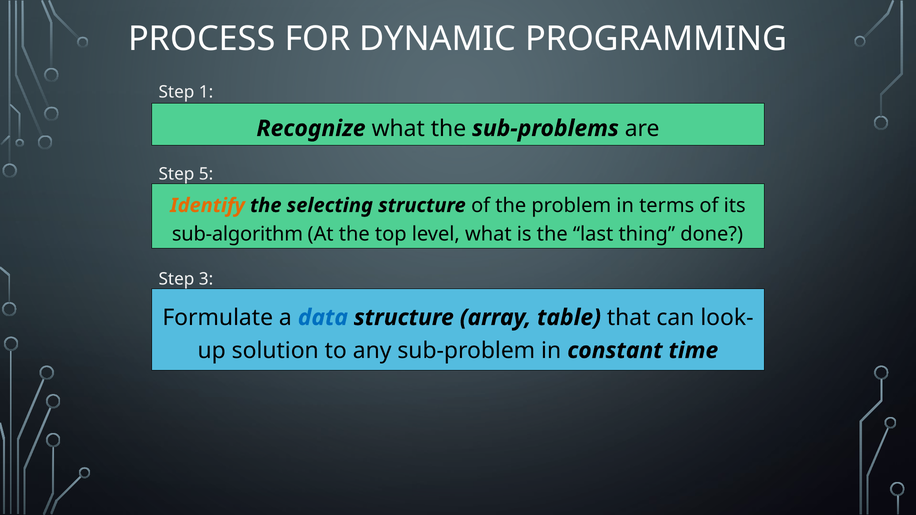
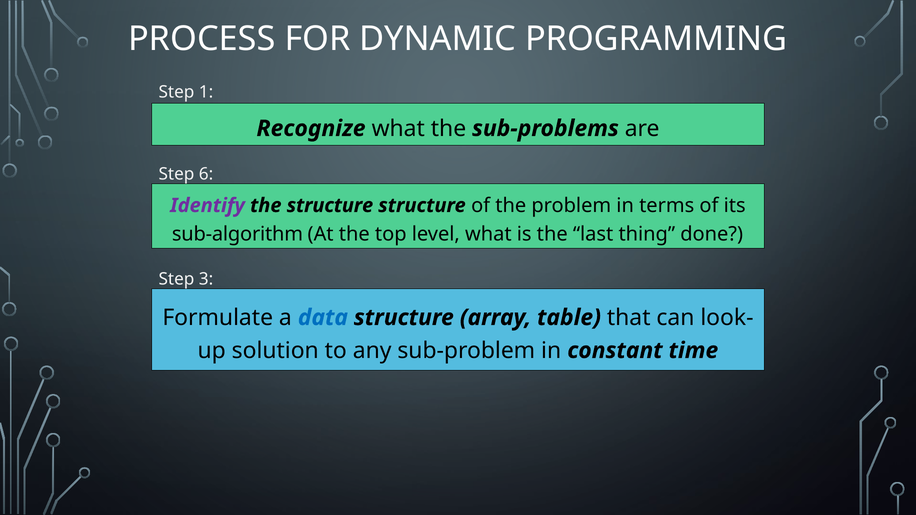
5: 5 -> 6
Identify colour: orange -> purple
the selecting: selecting -> structure
